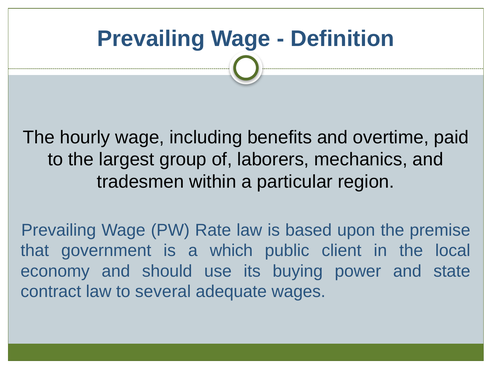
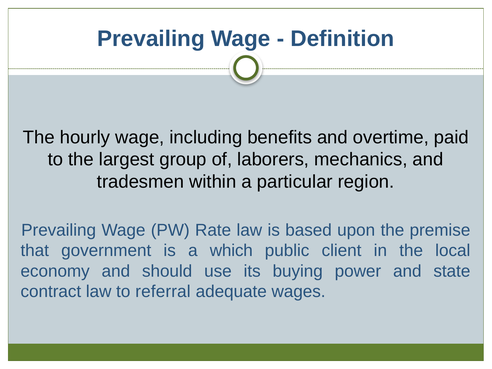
several: several -> referral
